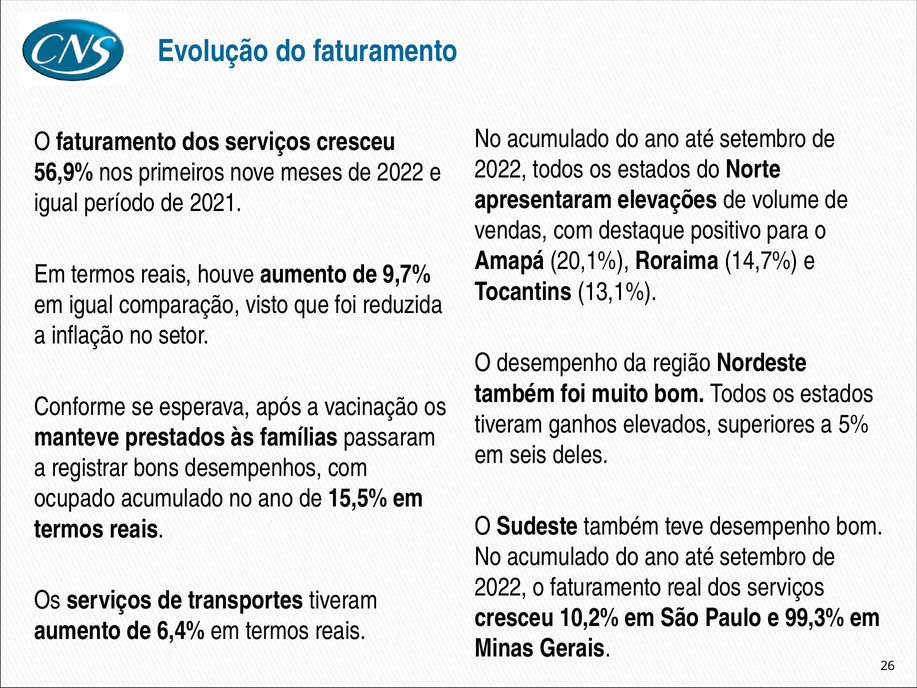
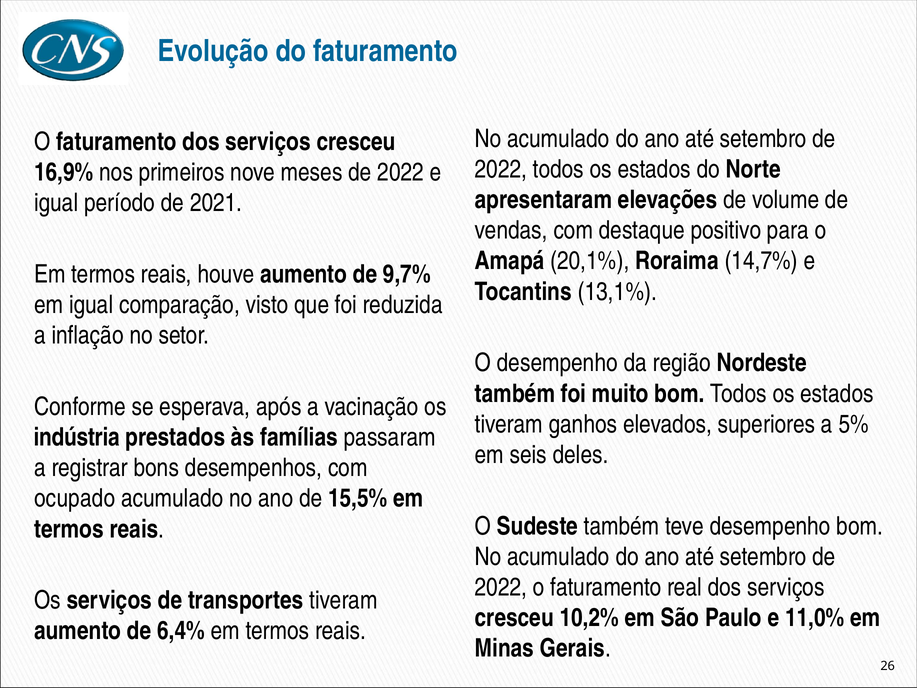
56,9%: 56,9% -> 16,9%
manteve: manteve -> indústria
99,3%: 99,3% -> 11,0%
